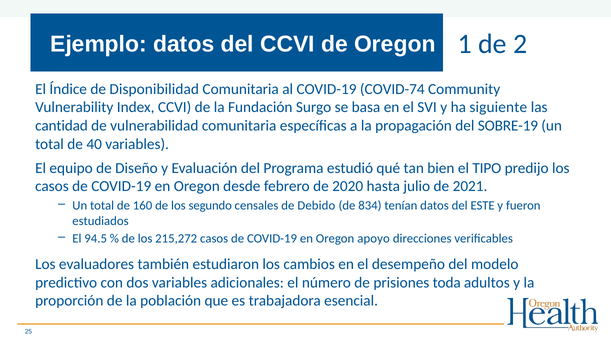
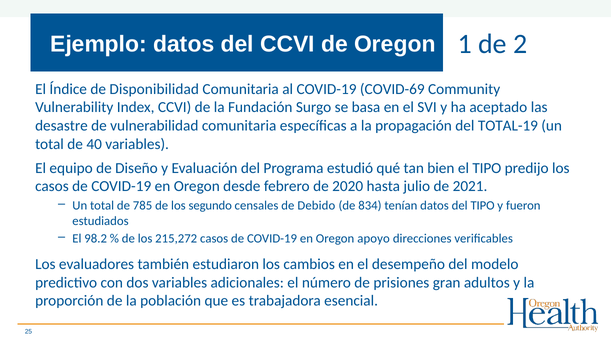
COVID-74: COVID-74 -> COVID-69
siguiente: siguiente -> aceptado
cantidad: cantidad -> desastre
SOBRE-19: SOBRE-19 -> TOTAL-19
160: 160 -> 785
del ESTE: ESTE -> TIPO
94.5: 94.5 -> 98.2
toda: toda -> gran
